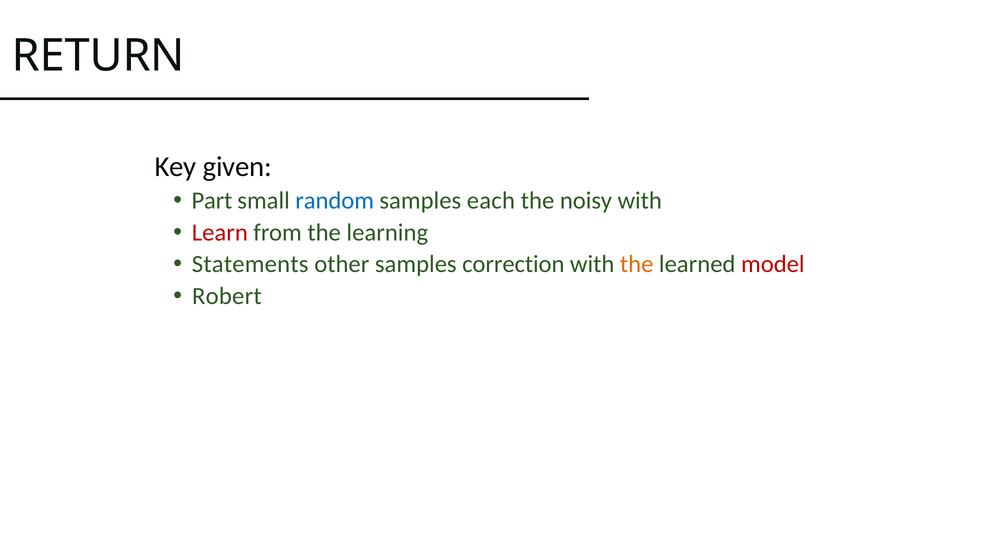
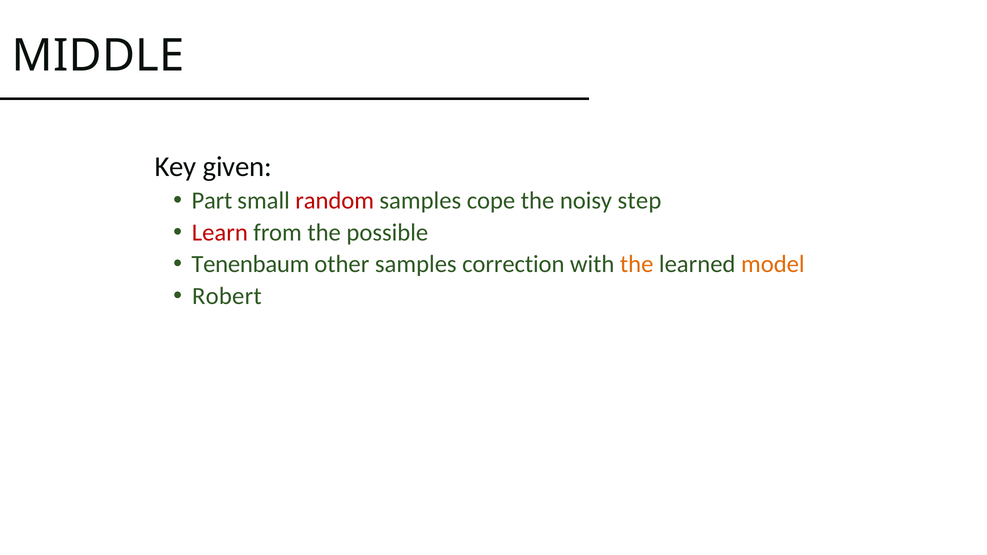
RETURN: RETURN -> MIDDLE
random colour: blue -> red
each: each -> cope
noisy with: with -> step
learning: learning -> possible
Statements: Statements -> Tenenbaum
model colour: red -> orange
